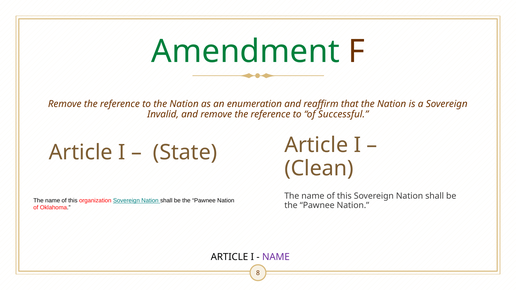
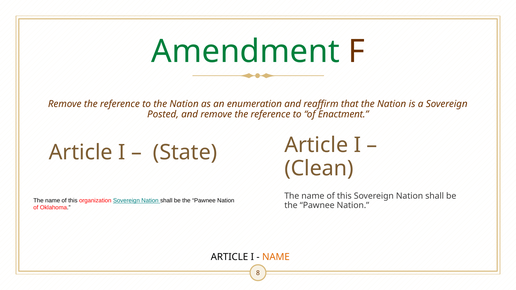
Invalid: Invalid -> Posted
Successful: Successful -> Enactment
NAME at (276, 257) colour: purple -> orange
